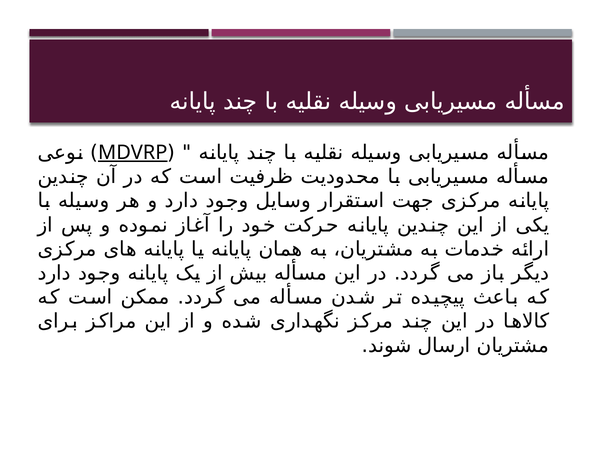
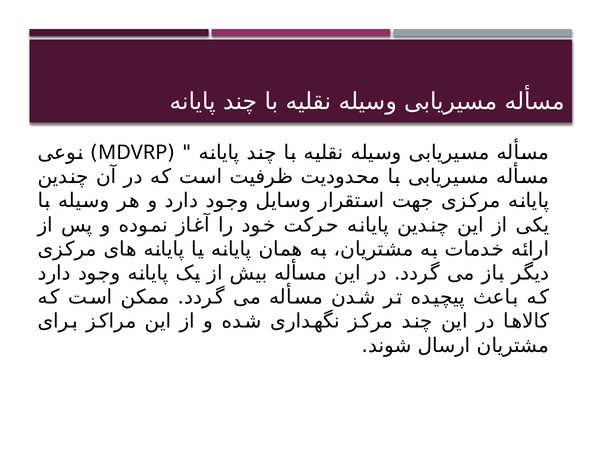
MDVRP underline: present -> none
